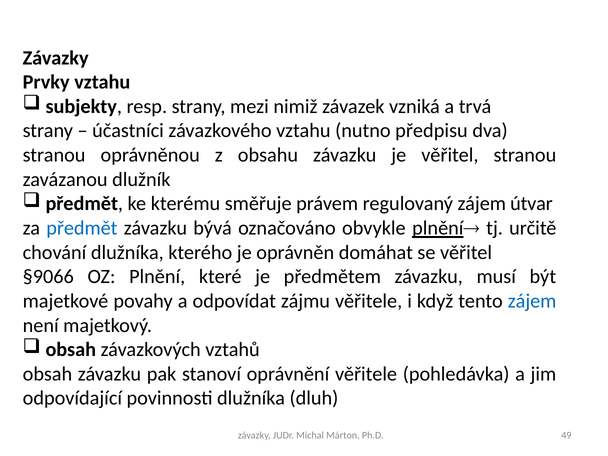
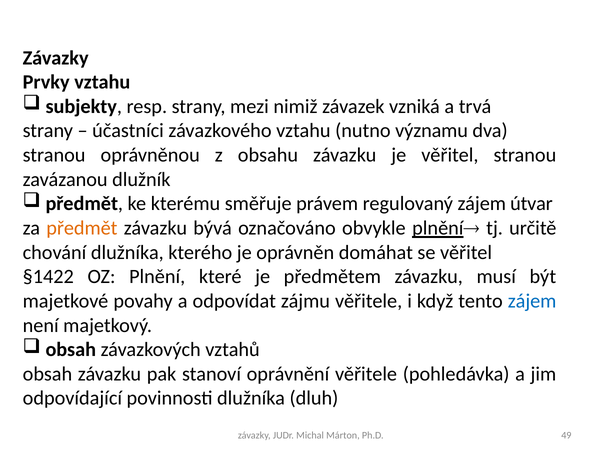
předpisu: předpisu -> významu
předmět at (82, 228) colour: blue -> orange
§9066: §9066 -> §1422
